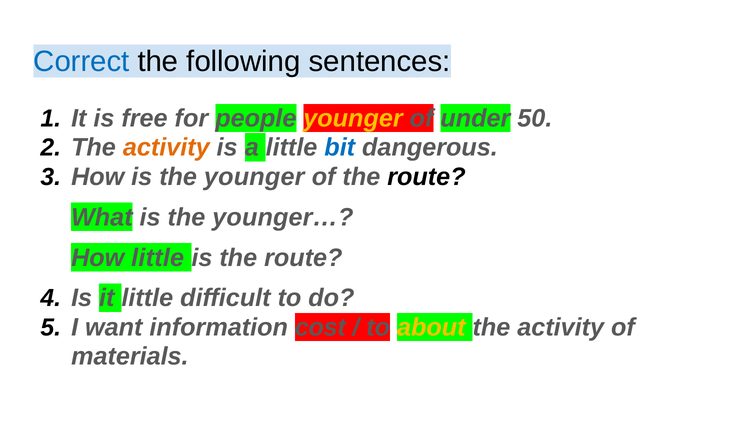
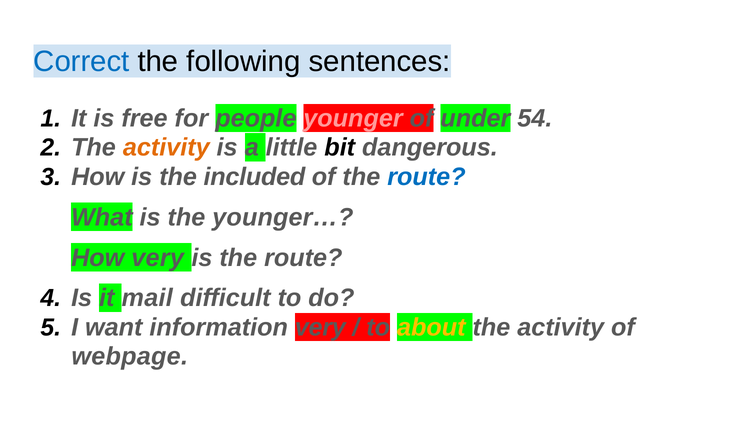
younger at (353, 118) colour: yellow -> pink
50: 50 -> 54
bit colour: blue -> black
the younger: younger -> included
route at (426, 176) colour: black -> blue
How little: little -> very
it little: little -> mail
information cost: cost -> very
materials: materials -> webpage
